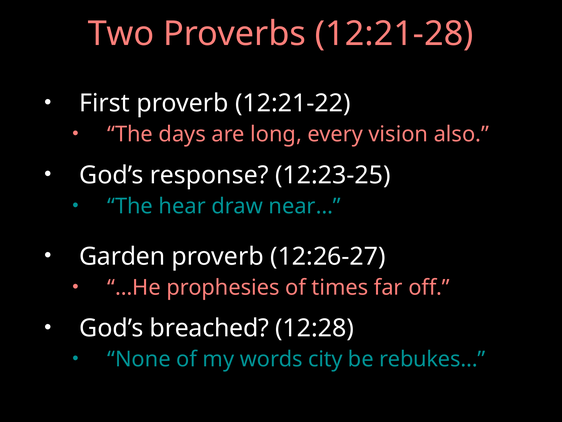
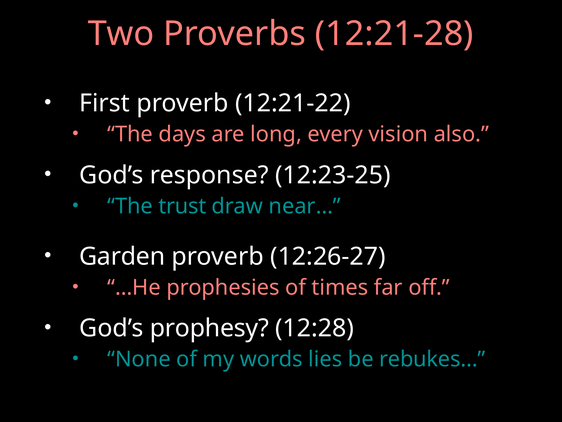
hear: hear -> trust
breached: breached -> prophesy
city: city -> lies
